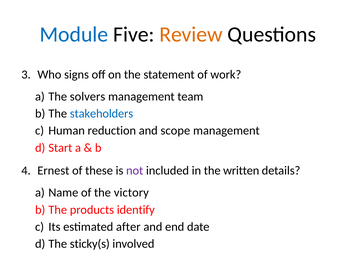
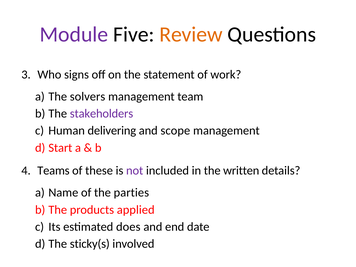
Module colour: blue -> purple
stakeholders colour: blue -> purple
reduction: reduction -> delivering
Ernest: Ernest -> Teams
victory: victory -> parties
identify: identify -> applied
after: after -> does
